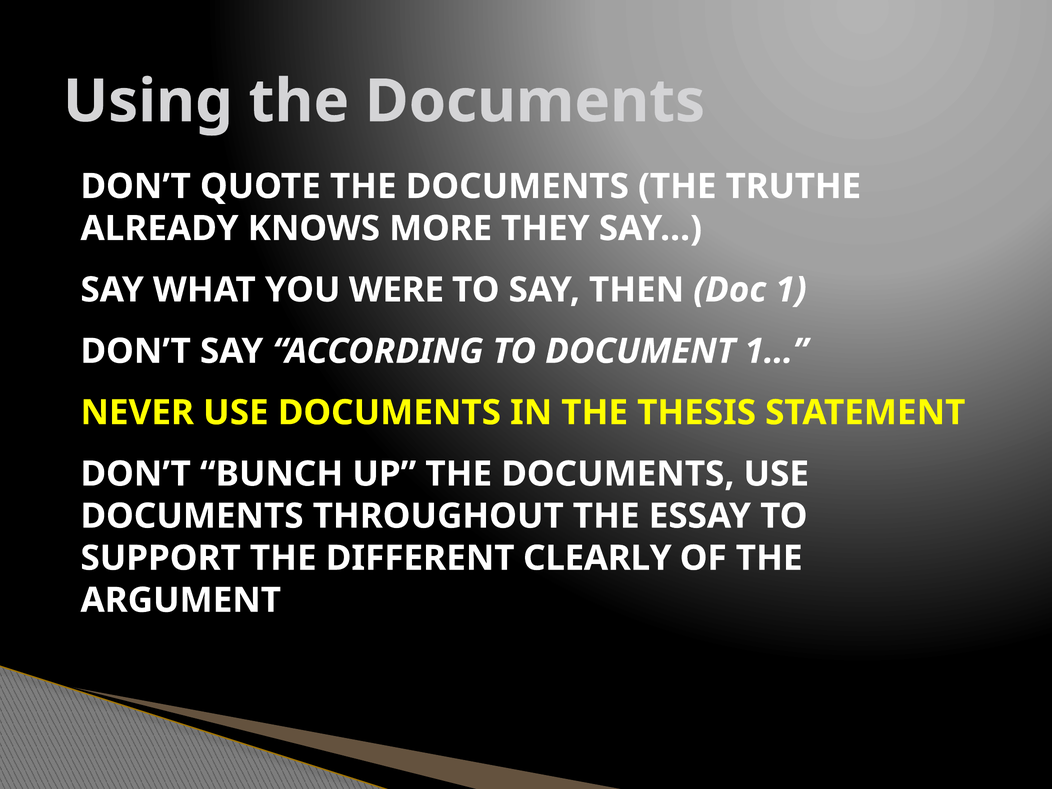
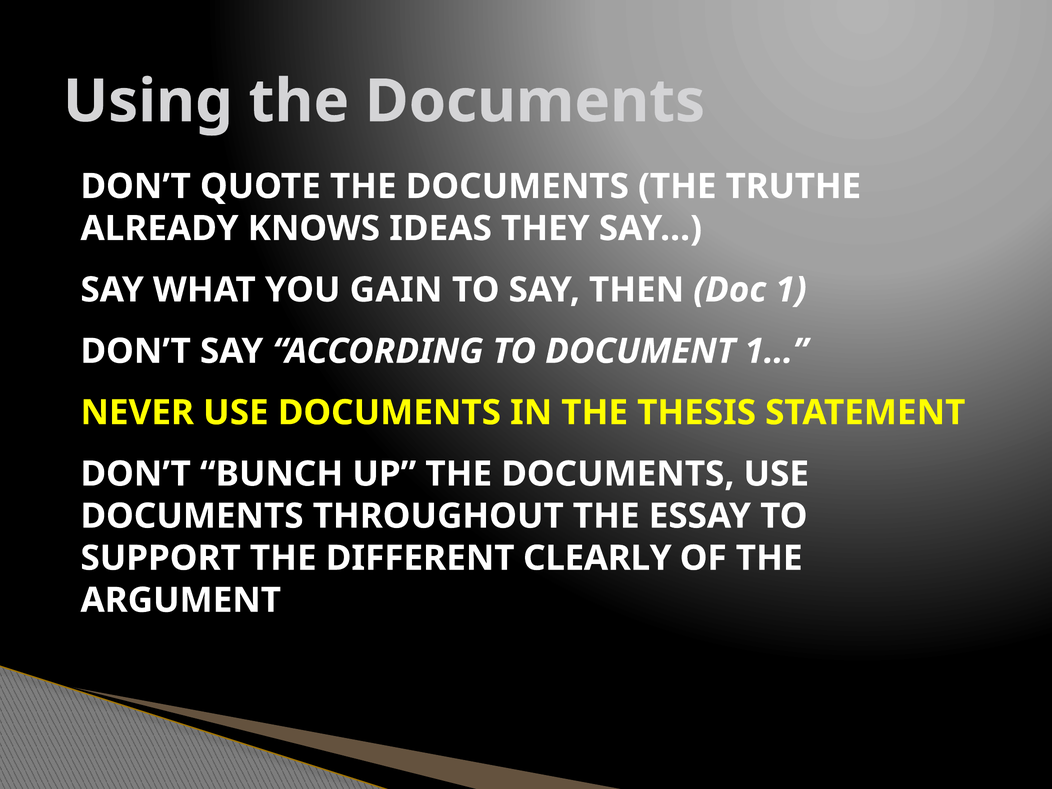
MORE: MORE -> IDEAS
WERE: WERE -> GAIN
